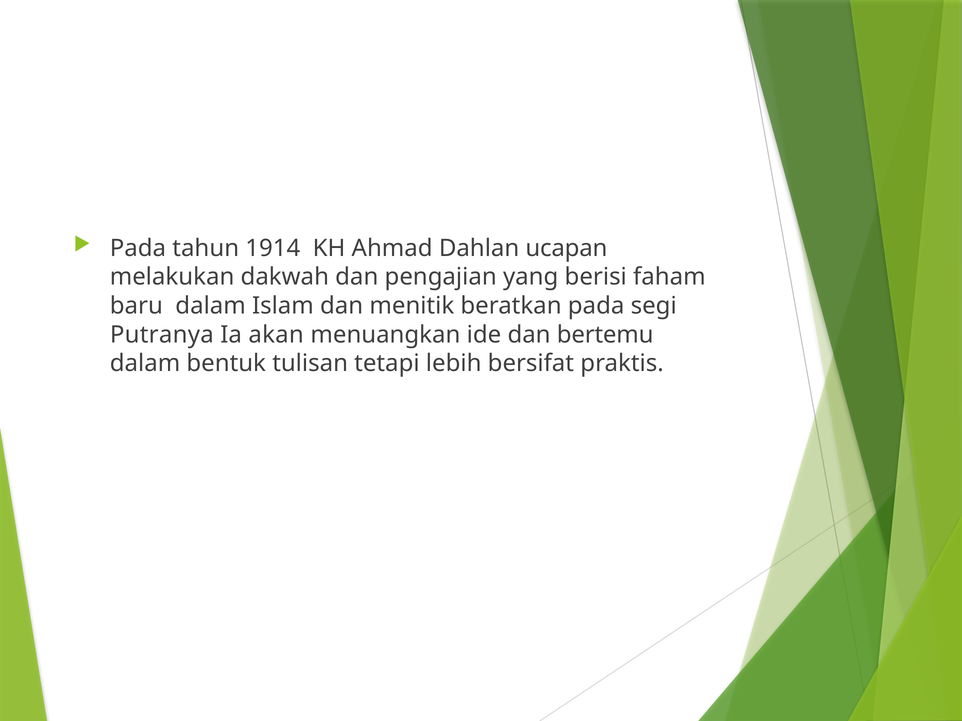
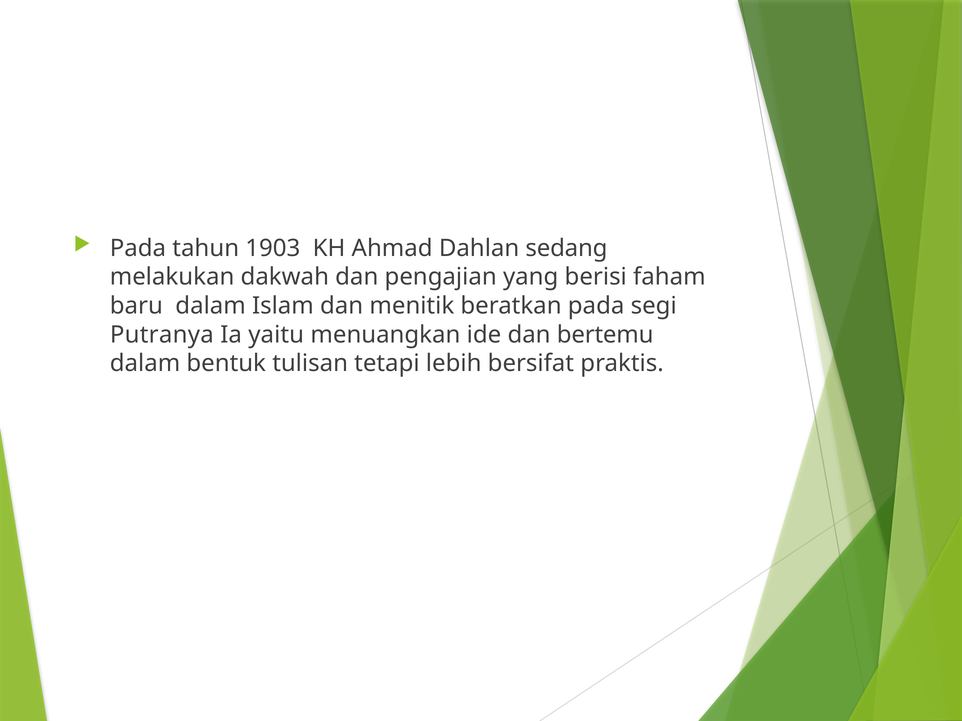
1914: 1914 -> 1903
ucapan: ucapan -> sedang
akan: akan -> yaitu
